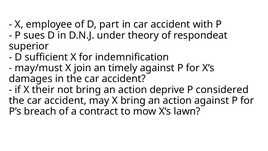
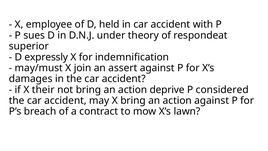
part: part -> held
sufficient: sufficient -> expressly
timely: timely -> assert
